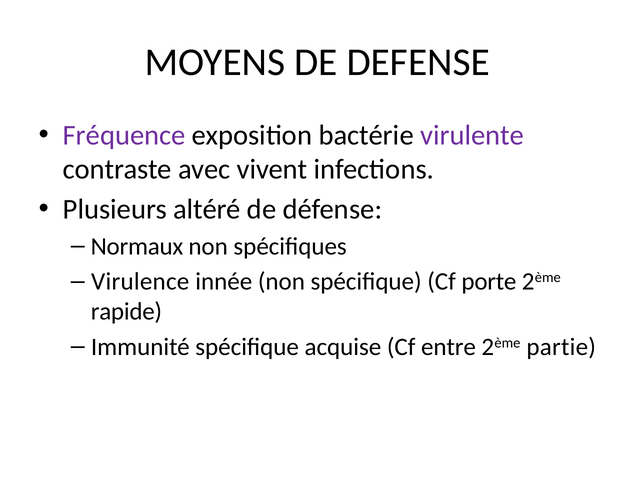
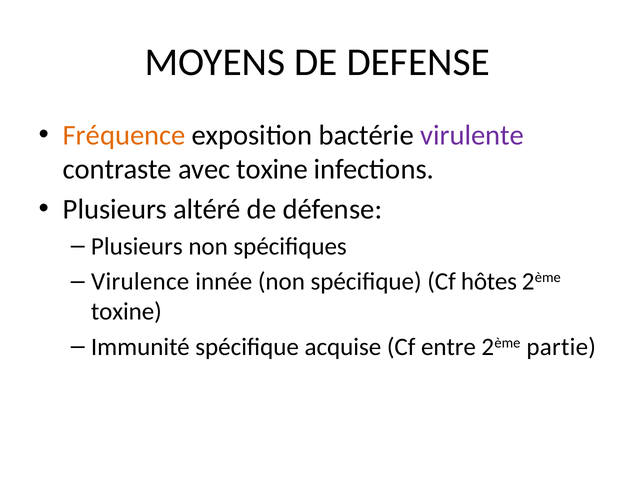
Fréquence colour: purple -> orange
avec vivent: vivent -> toxine
Normaux at (137, 247): Normaux -> Plusieurs
porte: porte -> hôtes
rapide at (126, 312): rapide -> toxine
